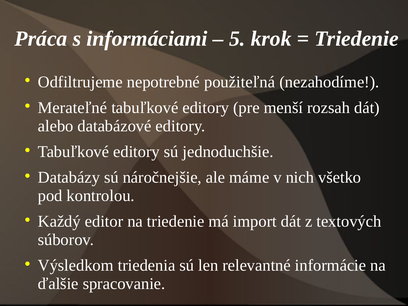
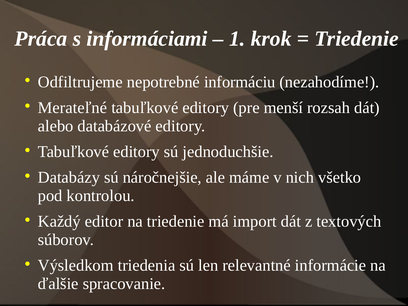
5: 5 -> 1
použiteľná: použiteľná -> informáciu
